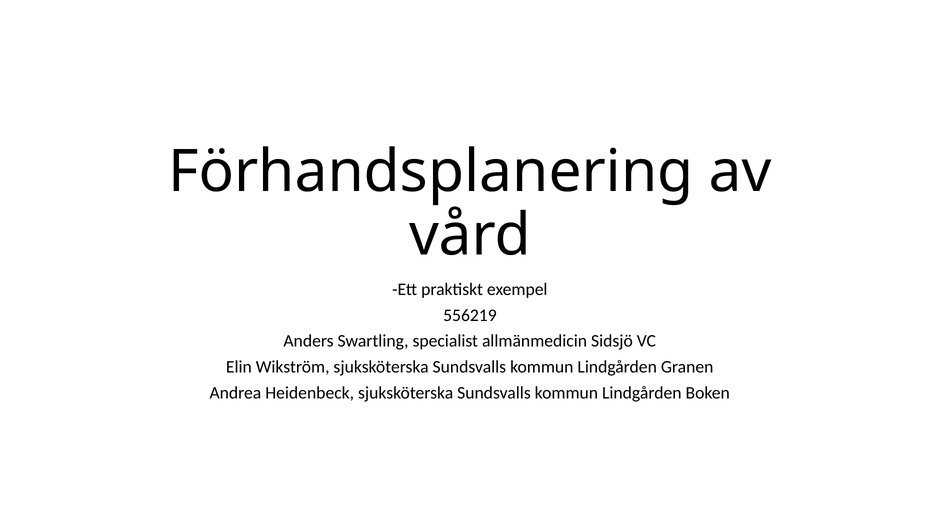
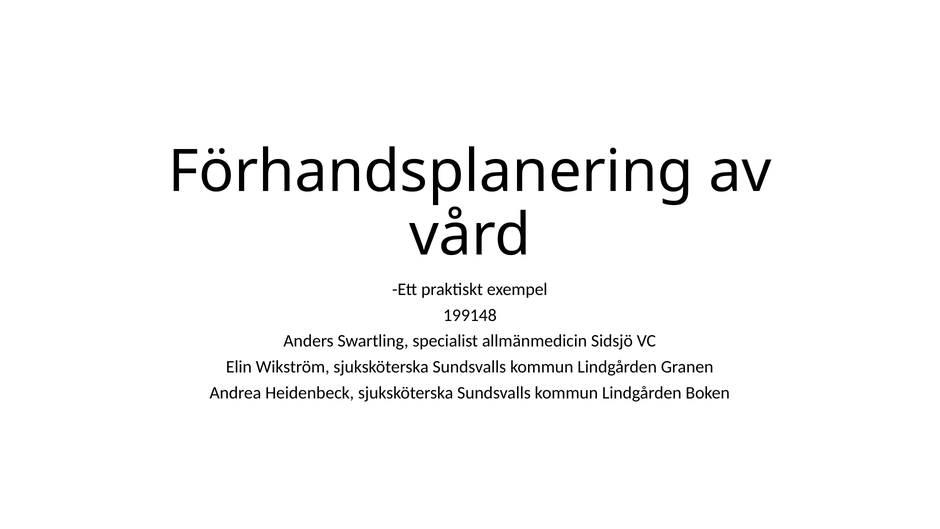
556219: 556219 -> 199148
